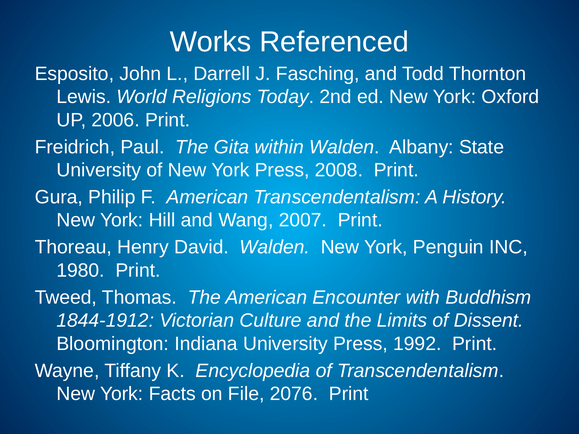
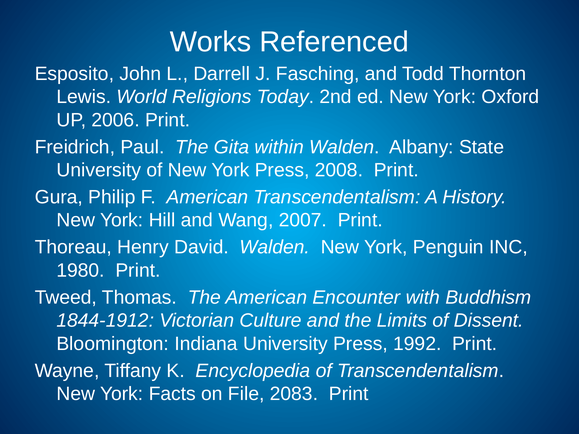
2076: 2076 -> 2083
